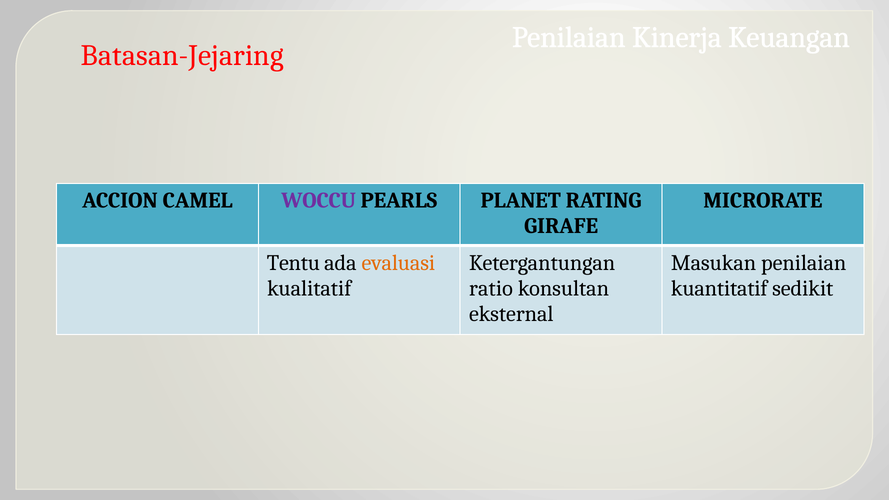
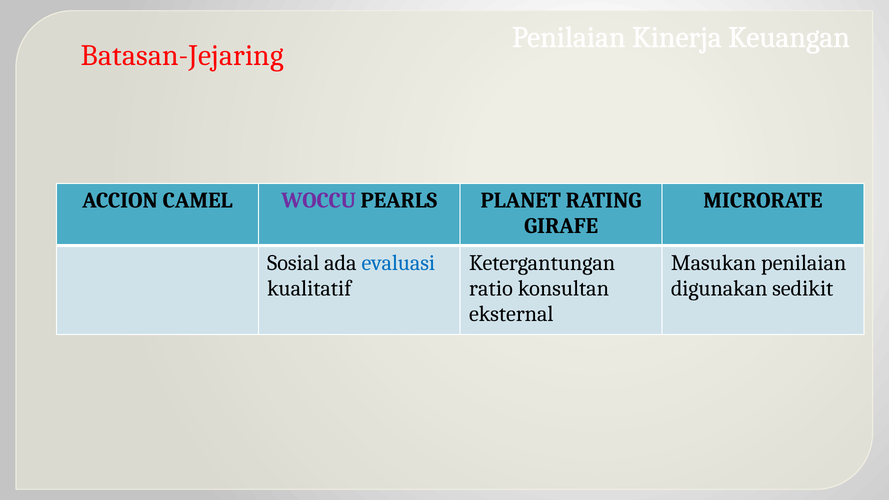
Tentu: Tentu -> Sosial
evaluasi colour: orange -> blue
kuantitatif: kuantitatif -> digunakan
